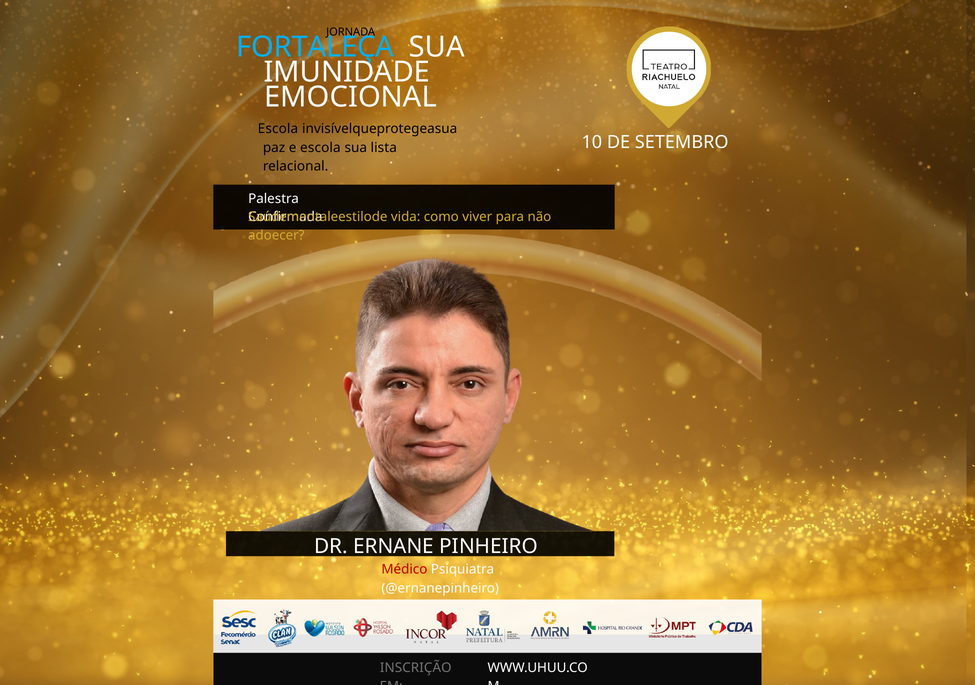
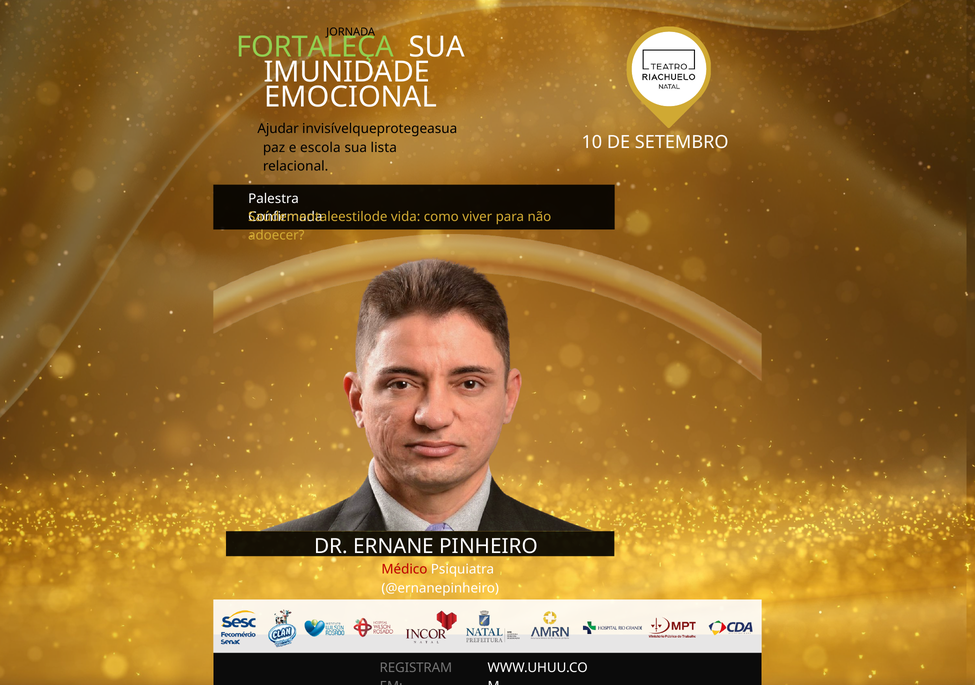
FORTALEÇA colour: light blue -> light green
Escola at (278, 129): Escola -> Ajudar
INSCRIÇÃO: INSCRIÇÃO -> REGISTRAM
